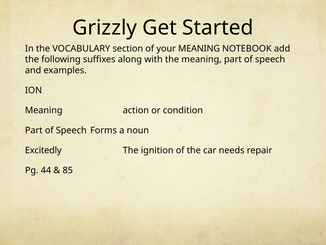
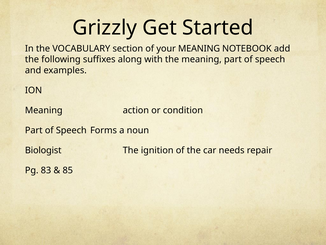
Excitedly: Excitedly -> Biologist
44: 44 -> 83
